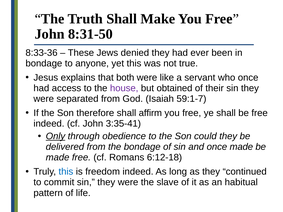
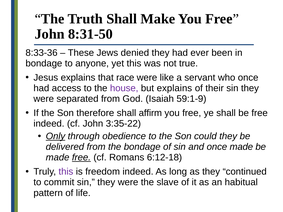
both: both -> race
but obtained: obtained -> explains
59:1-7: 59:1-7 -> 59:1-9
3:35-41: 3:35-41 -> 3:35-22
free at (81, 158) underline: none -> present
this at (66, 172) colour: blue -> purple
